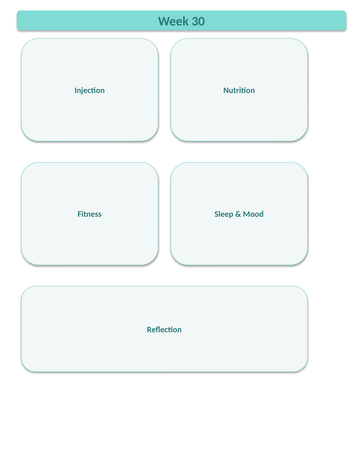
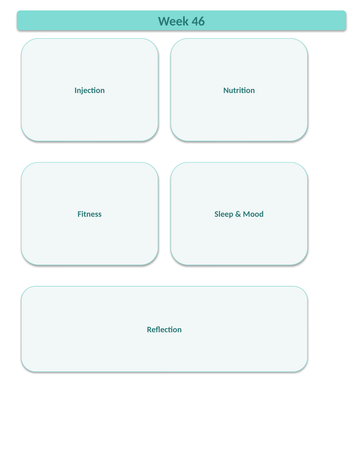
30: 30 -> 46
